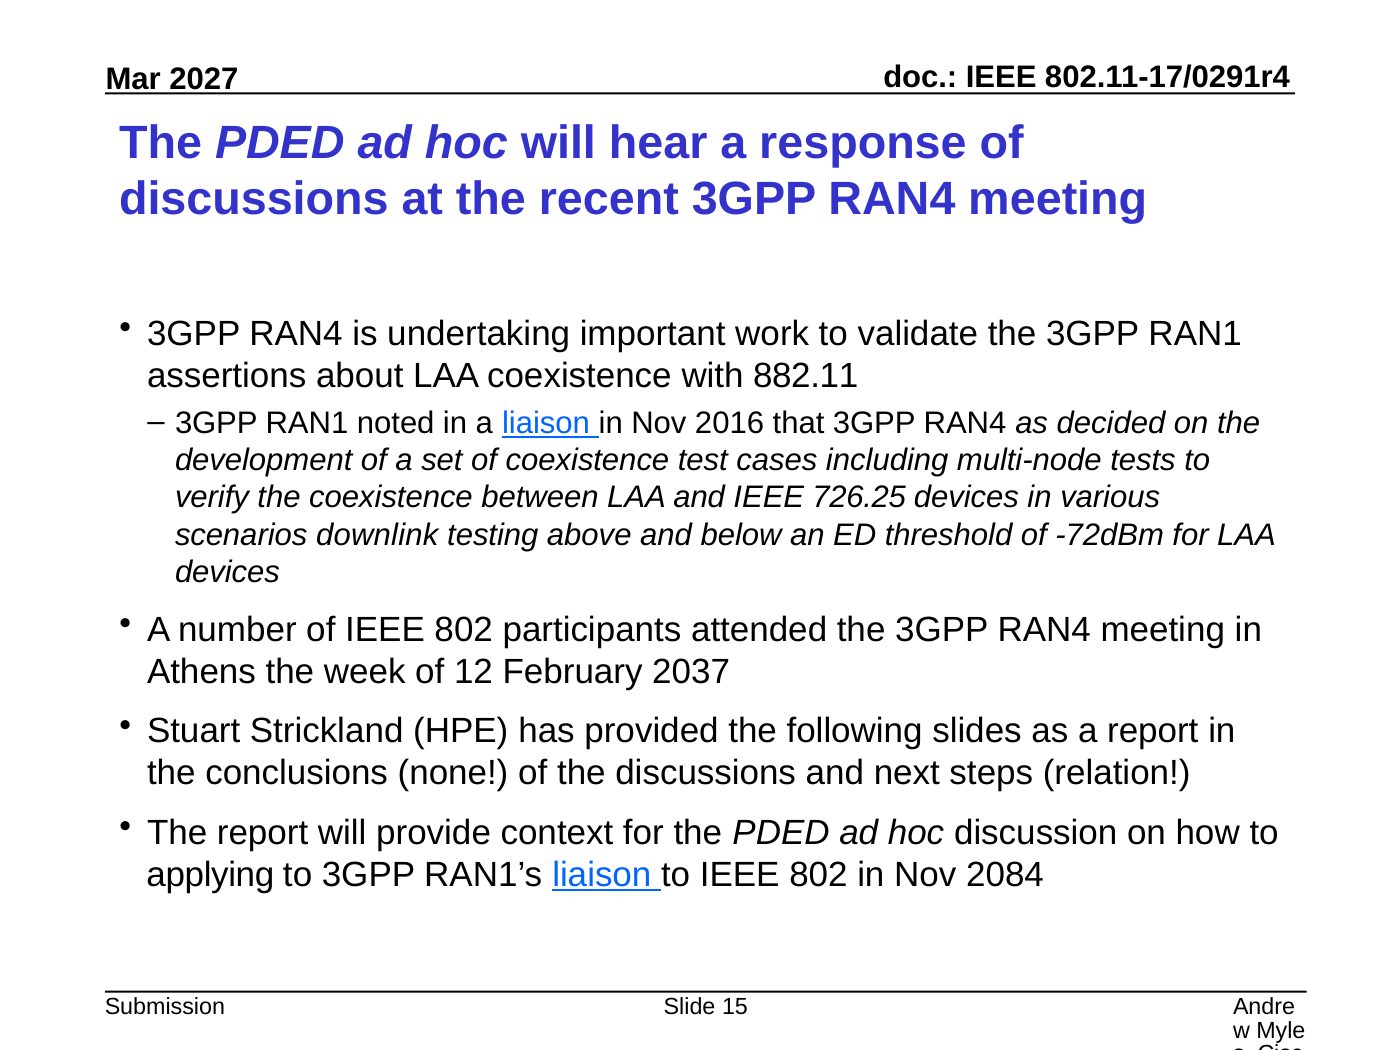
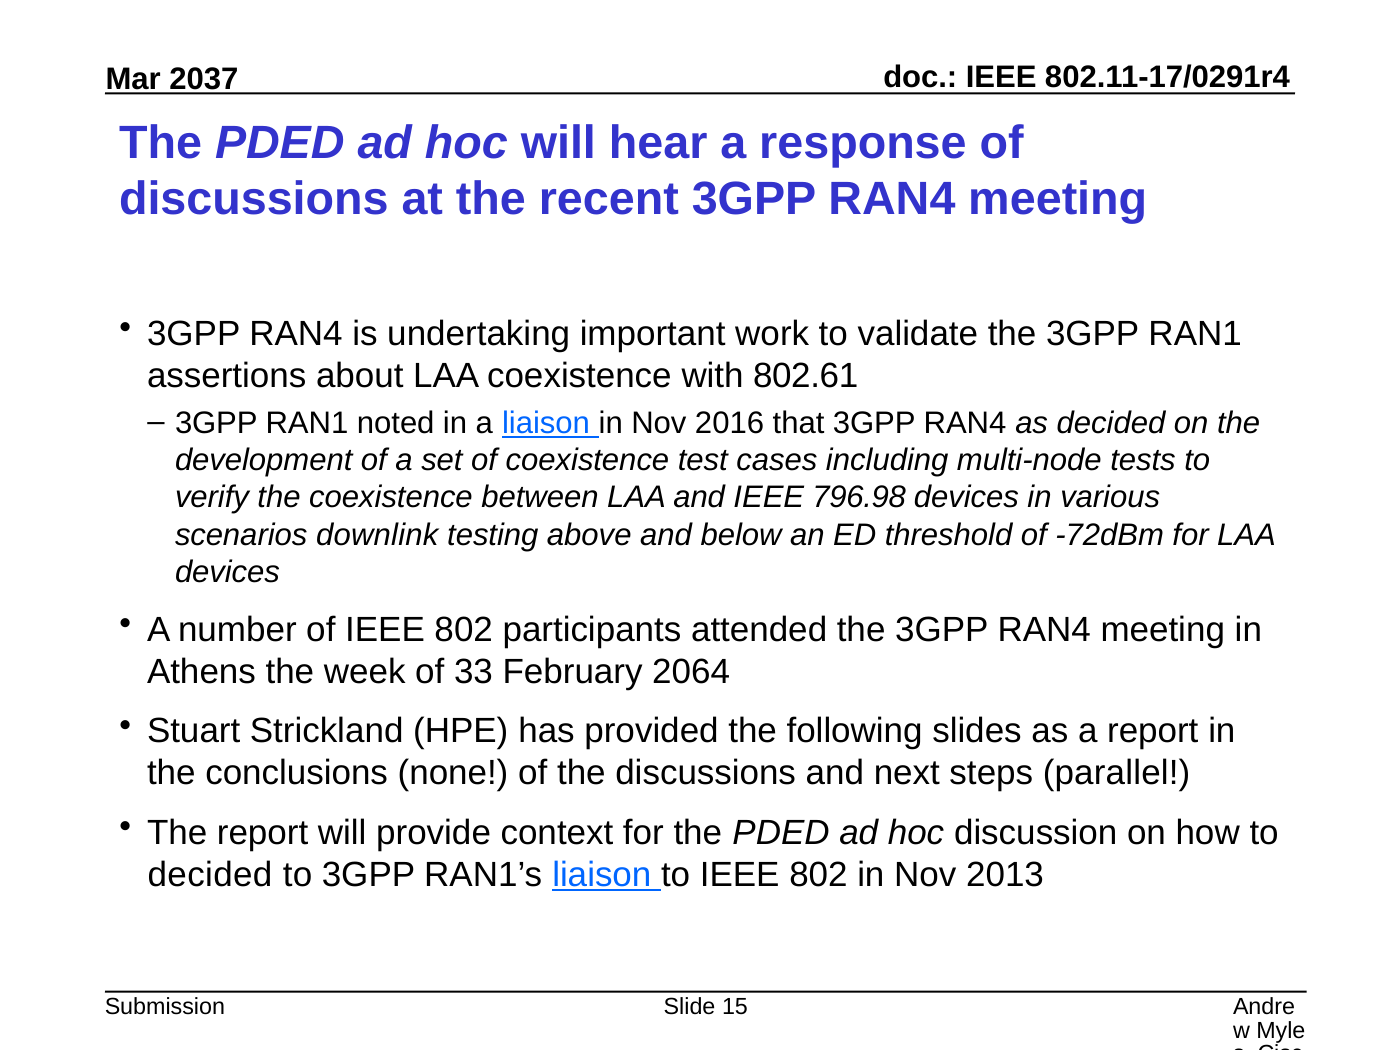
2027: 2027 -> 2037
882.11: 882.11 -> 802.61
726.25: 726.25 -> 796.98
12: 12 -> 33
2037: 2037 -> 2064
relation: relation -> parallel
applying at (210, 875): applying -> decided
2084: 2084 -> 2013
